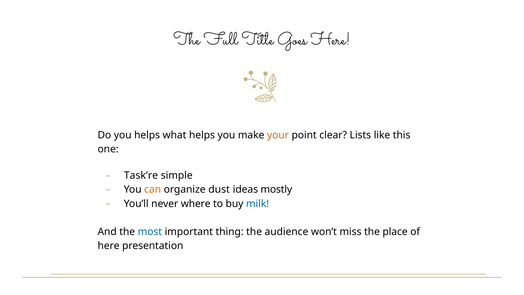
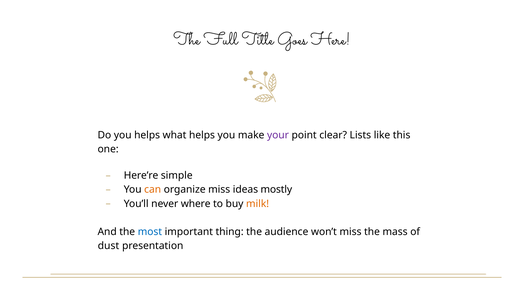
your colour: orange -> purple
Task’re: Task’re -> Here’re
organize dust: dust -> miss
milk colour: blue -> orange
place: place -> mass
here at (109, 246): here -> dust
